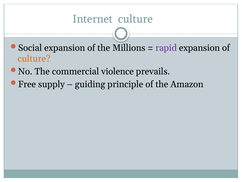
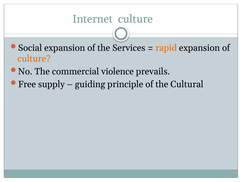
Millions: Millions -> Services
rapid colour: purple -> orange
Amazon: Amazon -> Cultural
